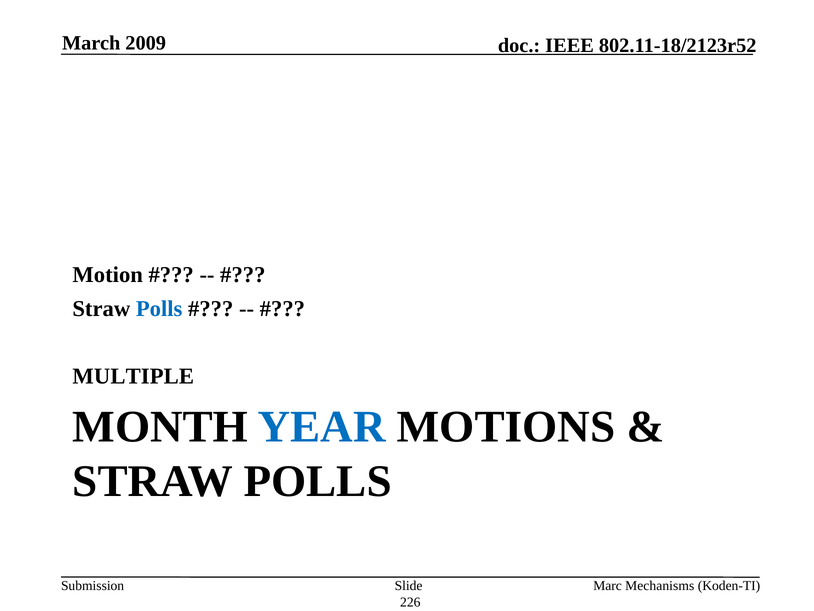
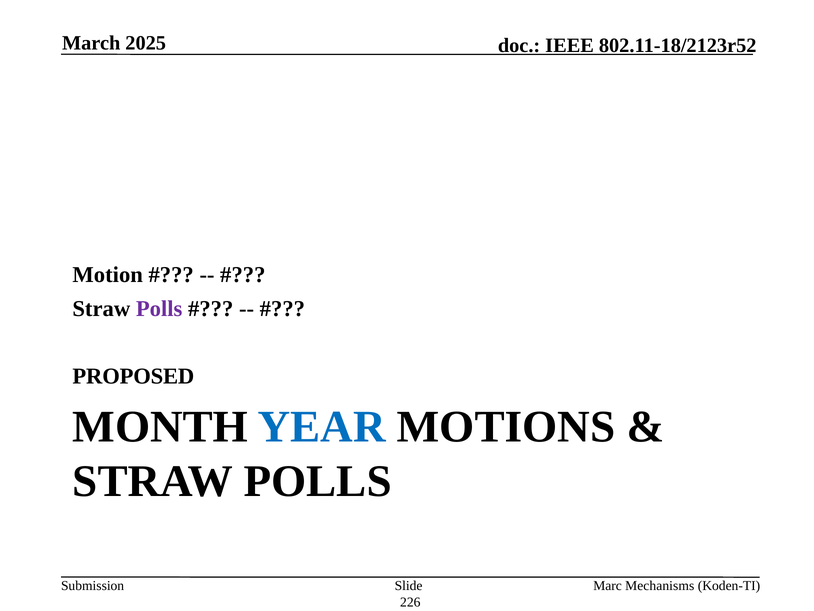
2009: 2009 -> 2025
Polls at (159, 308) colour: blue -> purple
MULTIPLE: MULTIPLE -> PROPOSED
